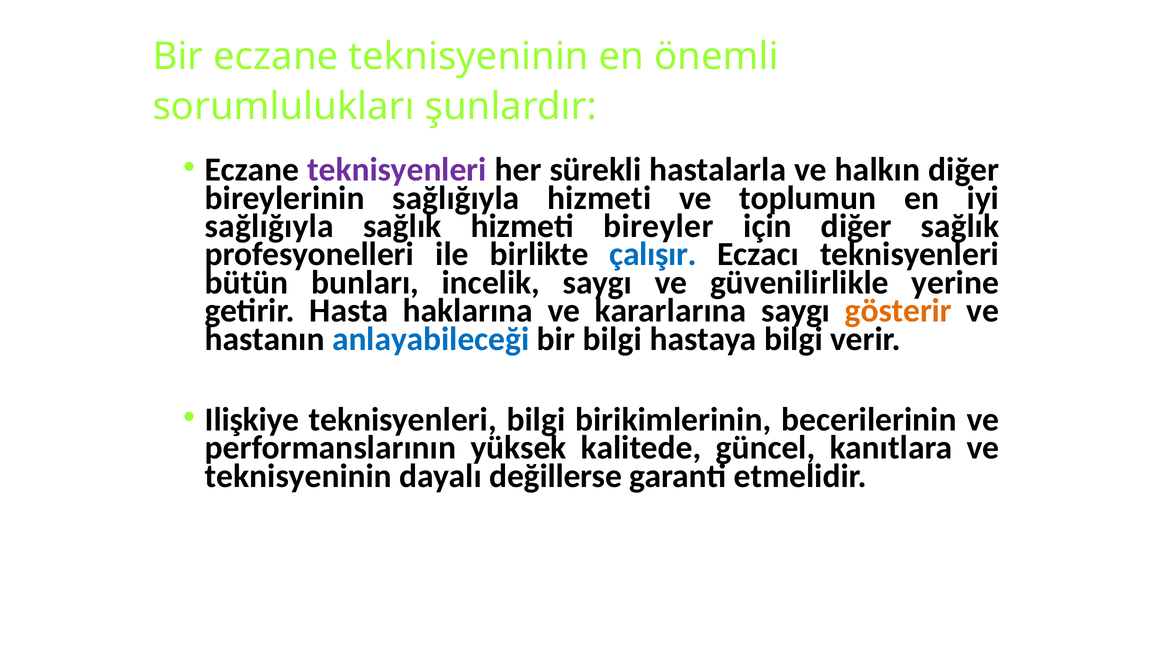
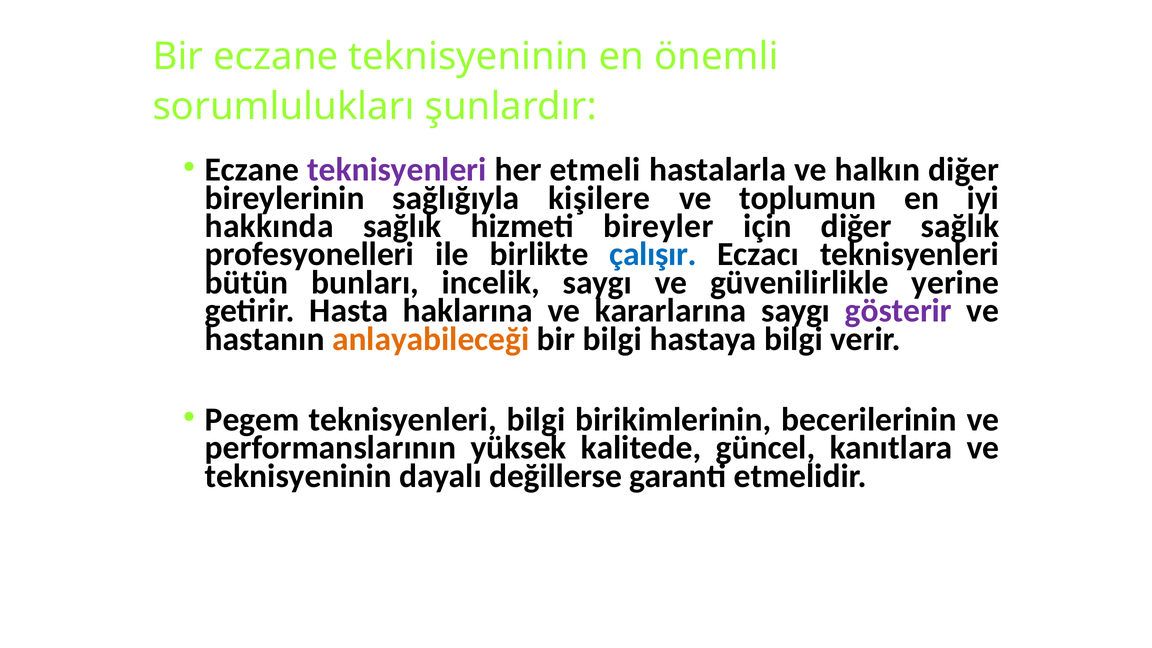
sürekli: sürekli -> etmeli
sağlığıyla hizmeti: hizmeti -> kişilere
sağlığıyla at (269, 226): sağlığıyla -> hakkında
gösterir colour: orange -> purple
anlayabileceği colour: blue -> orange
Ilişkiye: Ilişkiye -> Pegem
